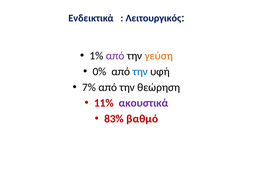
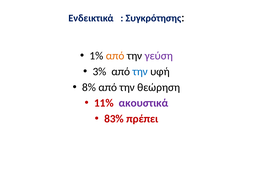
Λειτουργικός: Λειτουργικός -> Συγκρότησης
από at (115, 56) colour: purple -> orange
γεύση colour: orange -> purple
0%: 0% -> 3%
7%: 7% -> 8%
βαθμό: βαθμό -> πρέπει
